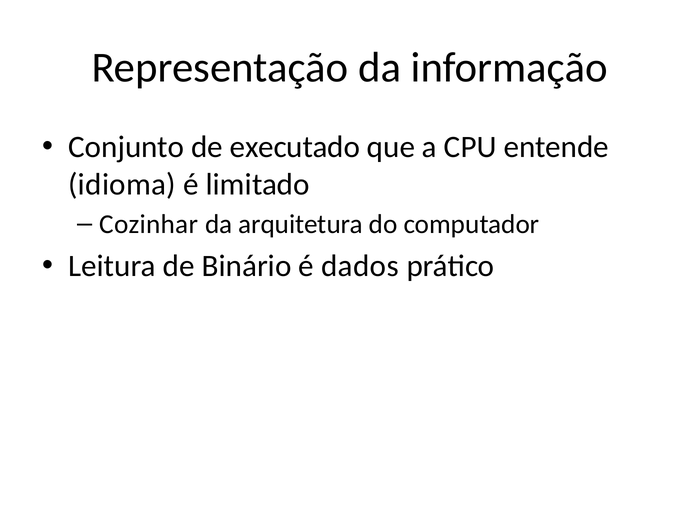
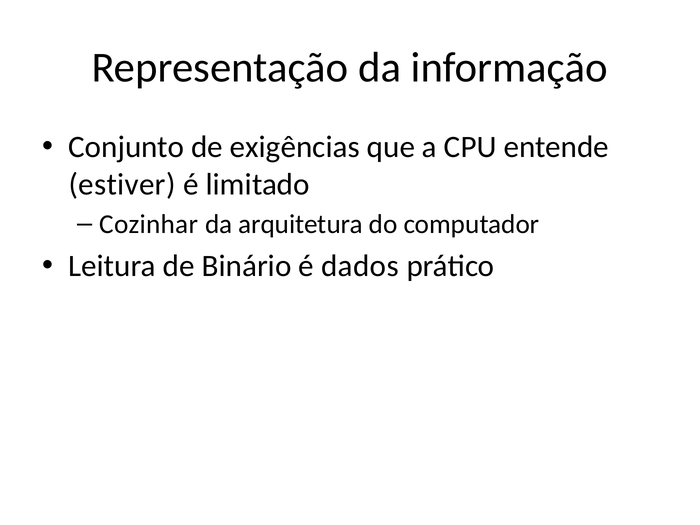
executado: executado -> exigências
idioma: idioma -> estiver
